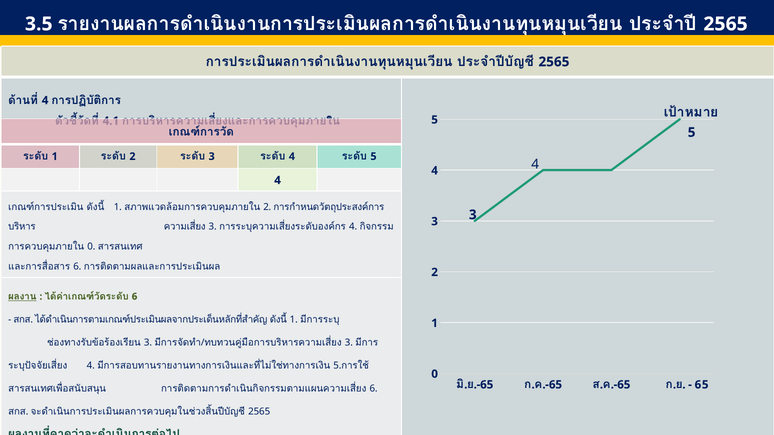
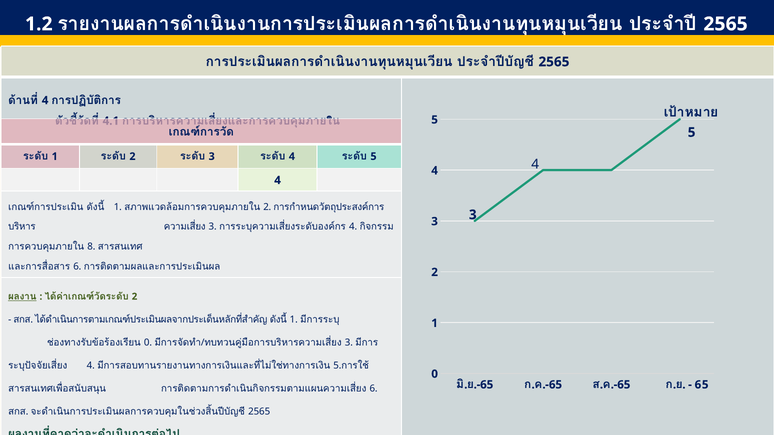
3.5: 3.5 -> 1.2
0 at (91, 247): 0 -> 8
6 at (135, 297): 6 -> 2
3 at (148, 343): 3 -> 0
